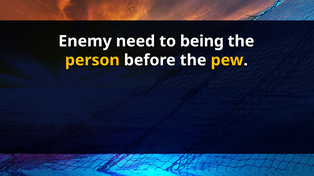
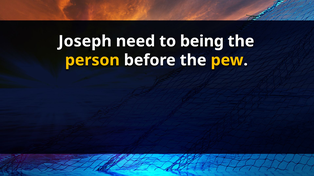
Enemy: Enemy -> Joseph
